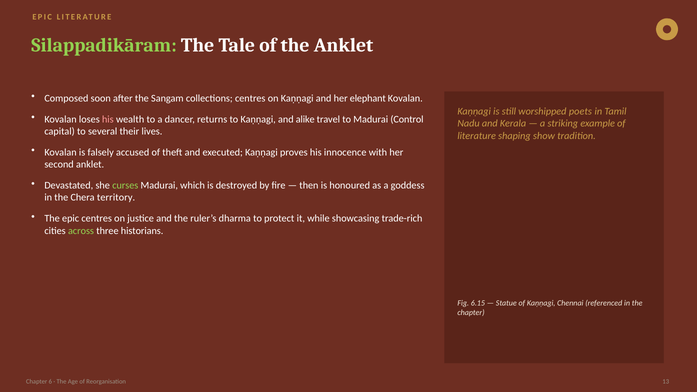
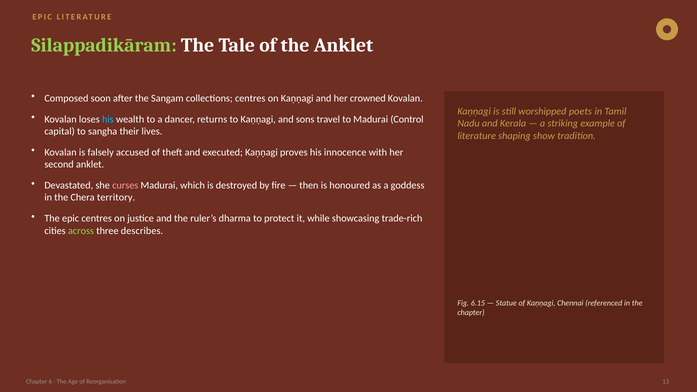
elephant: elephant -> crowned
his at (108, 119) colour: pink -> light blue
alike: alike -> sons
several: several -> sangha
curses colour: light green -> pink
historians: historians -> describes
